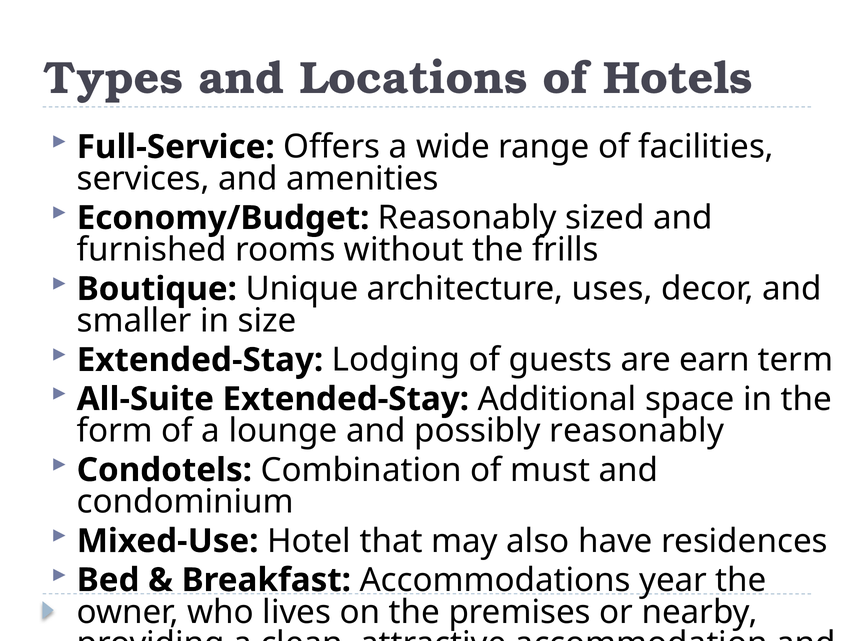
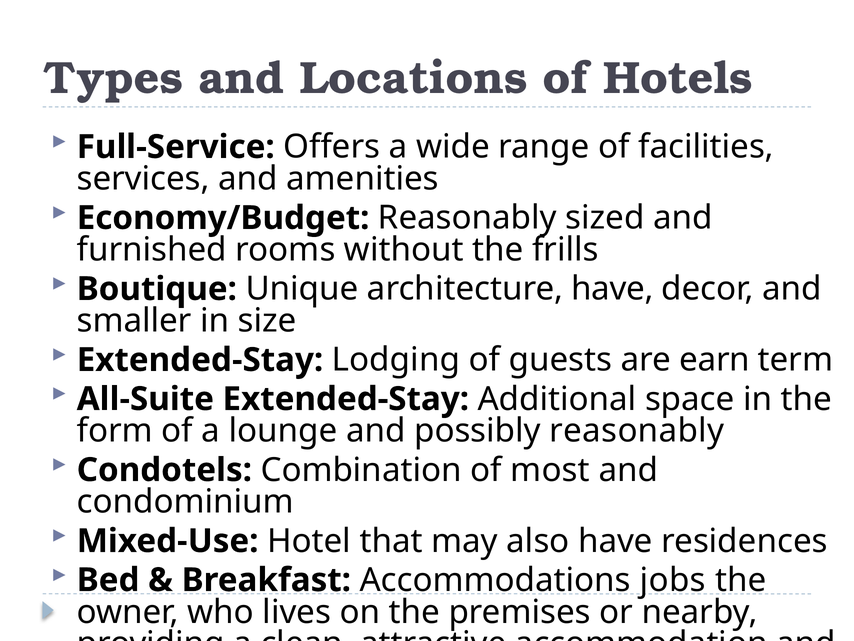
architecture uses: uses -> have
must: must -> most
year: year -> jobs
